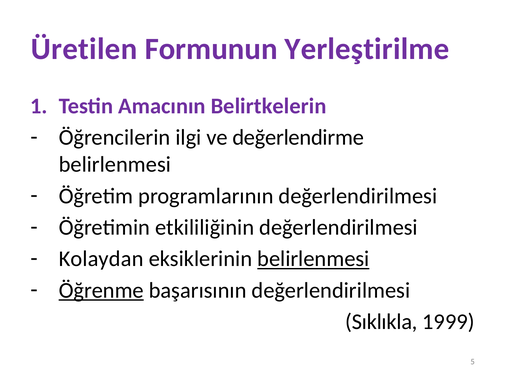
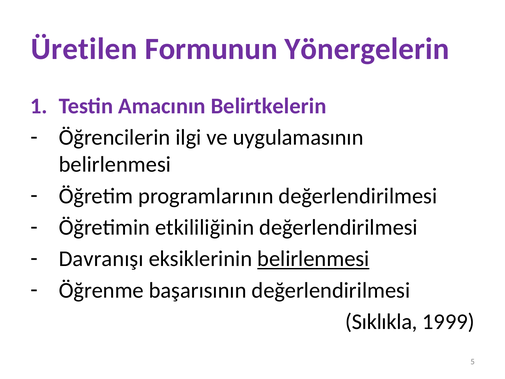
Yerleştirilme: Yerleştirilme -> Yönergelerin
değerlendirme: değerlendirme -> uygulamasının
Kolaydan: Kolaydan -> Davranışı
Öğrenme underline: present -> none
